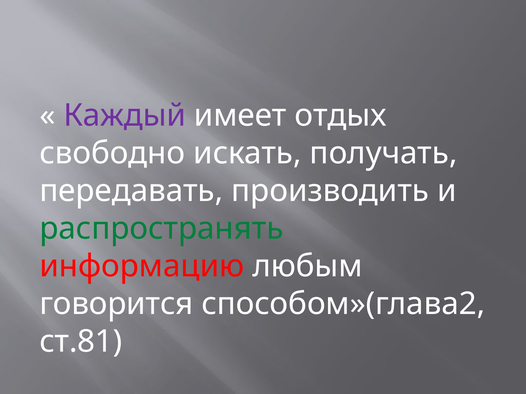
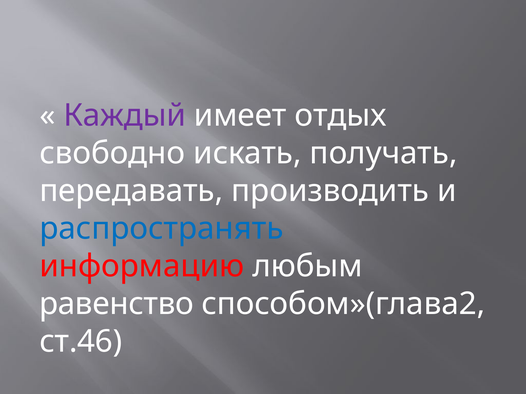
распространять colour: green -> blue
говорится: говорится -> равенство
ст.81: ст.81 -> ст.46
